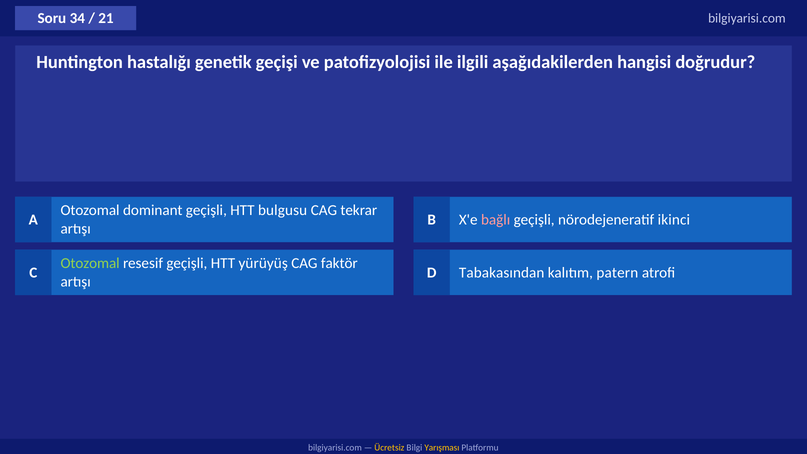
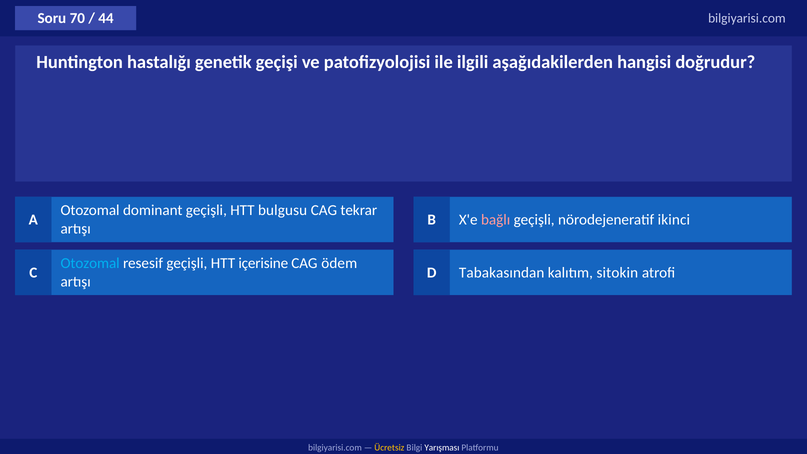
34: 34 -> 70
21: 21 -> 44
Otozomal at (90, 263) colour: light green -> light blue
yürüyüş: yürüyüş -> içerisine
faktör: faktör -> ödem
patern: patern -> sitokin
Yarışması colour: yellow -> white
